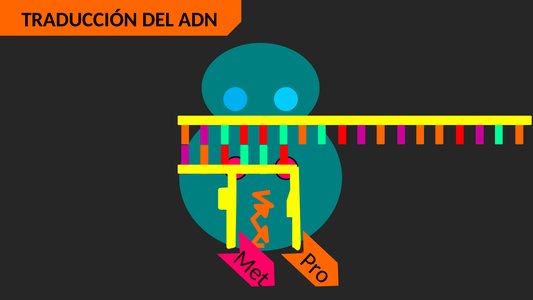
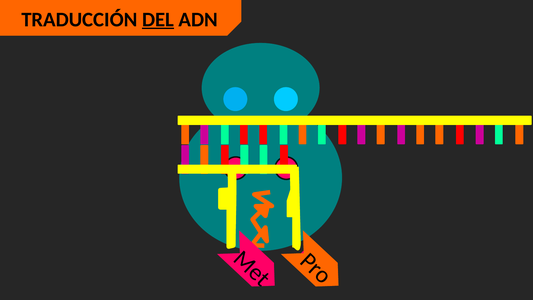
DEL underline: none -> present
